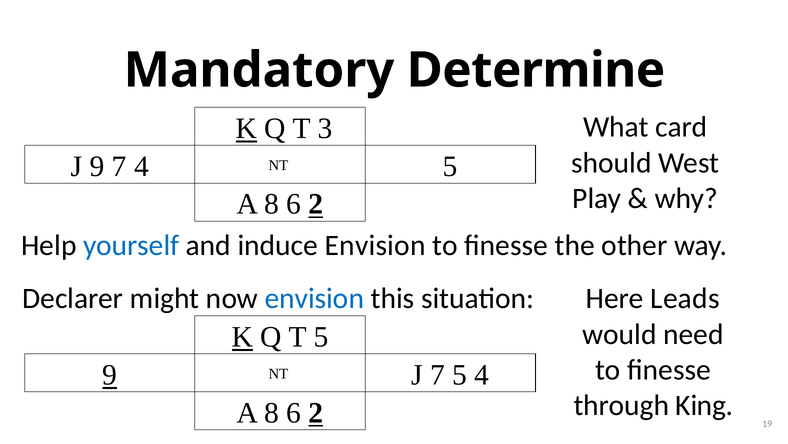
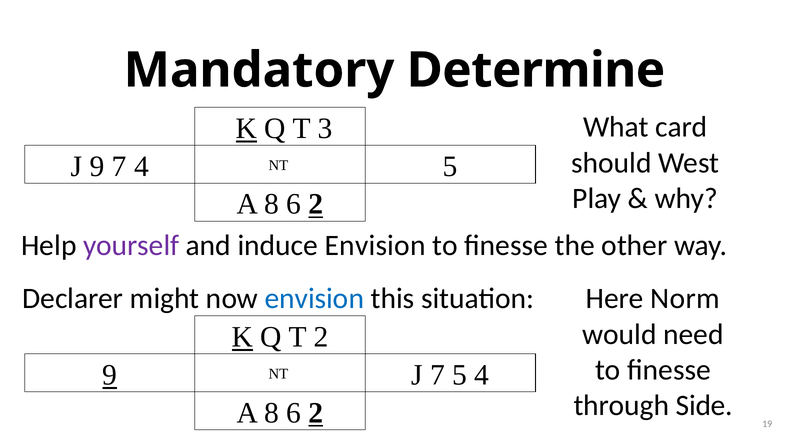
yourself colour: blue -> purple
Leads: Leads -> Norm
T 5: 5 -> 2
King: King -> Side
